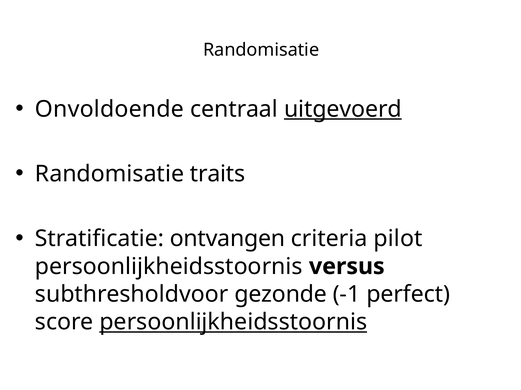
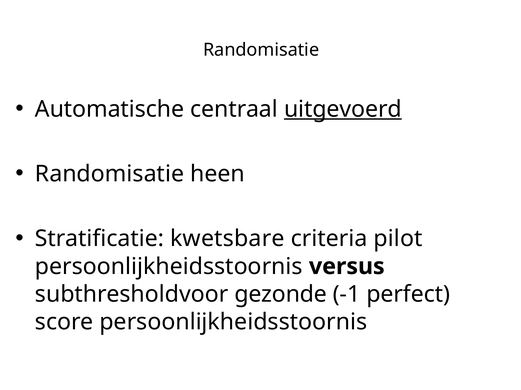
Onvoldoende: Onvoldoende -> Automatische
traits: traits -> heen
ontvangen: ontvangen -> kwetsbare
persoonlijkheidsstoornis at (233, 323) underline: present -> none
